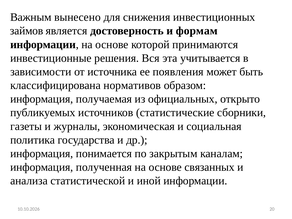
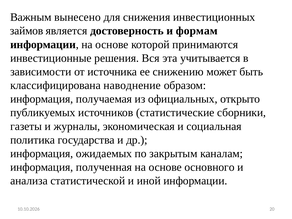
появления: появления -> снижению
нормативов: нормативов -> наводнение
понимается: понимается -> ожидаемых
связанных: связанных -> основного
